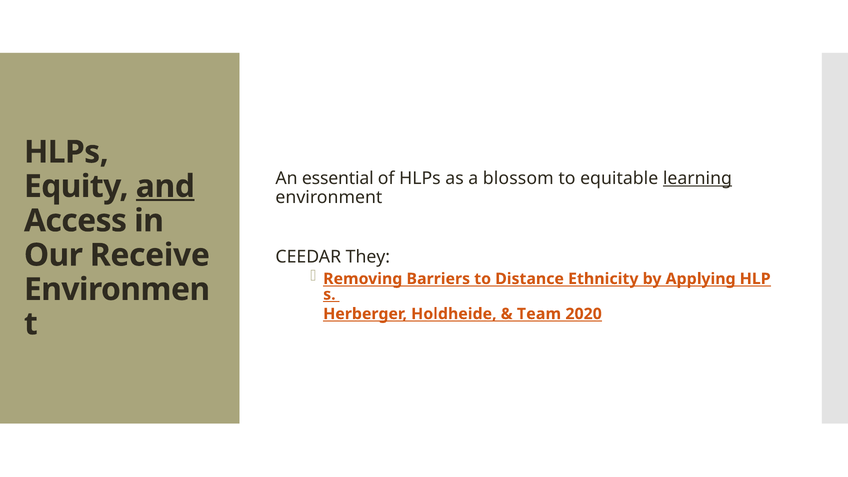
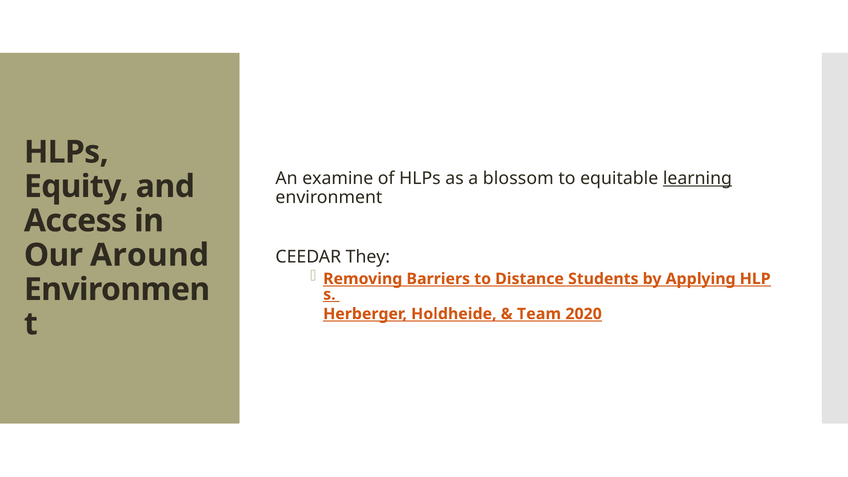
essential: essential -> examine
and underline: present -> none
Receive: Receive -> Around
Ethnicity: Ethnicity -> Students
